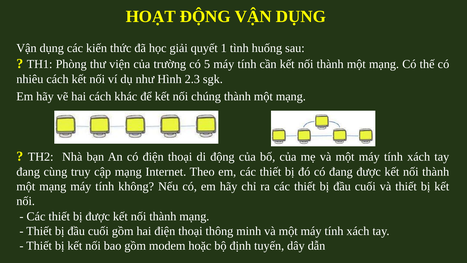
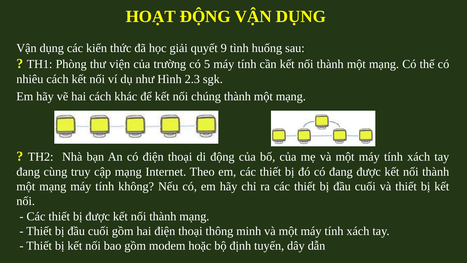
1: 1 -> 9
